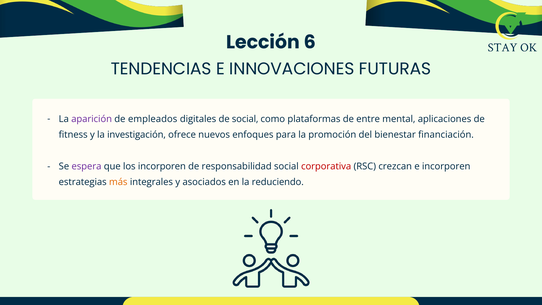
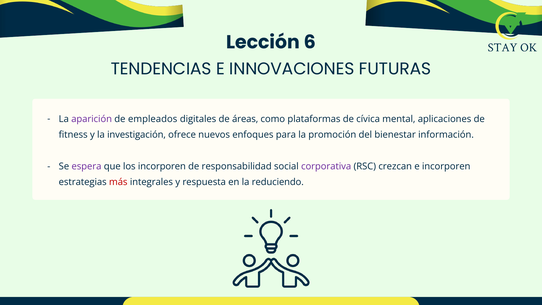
de social: social -> áreas
entre: entre -> cívica
financiación: financiación -> información
corporativa colour: red -> purple
más colour: orange -> red
asociados: asociados -> respuesta
